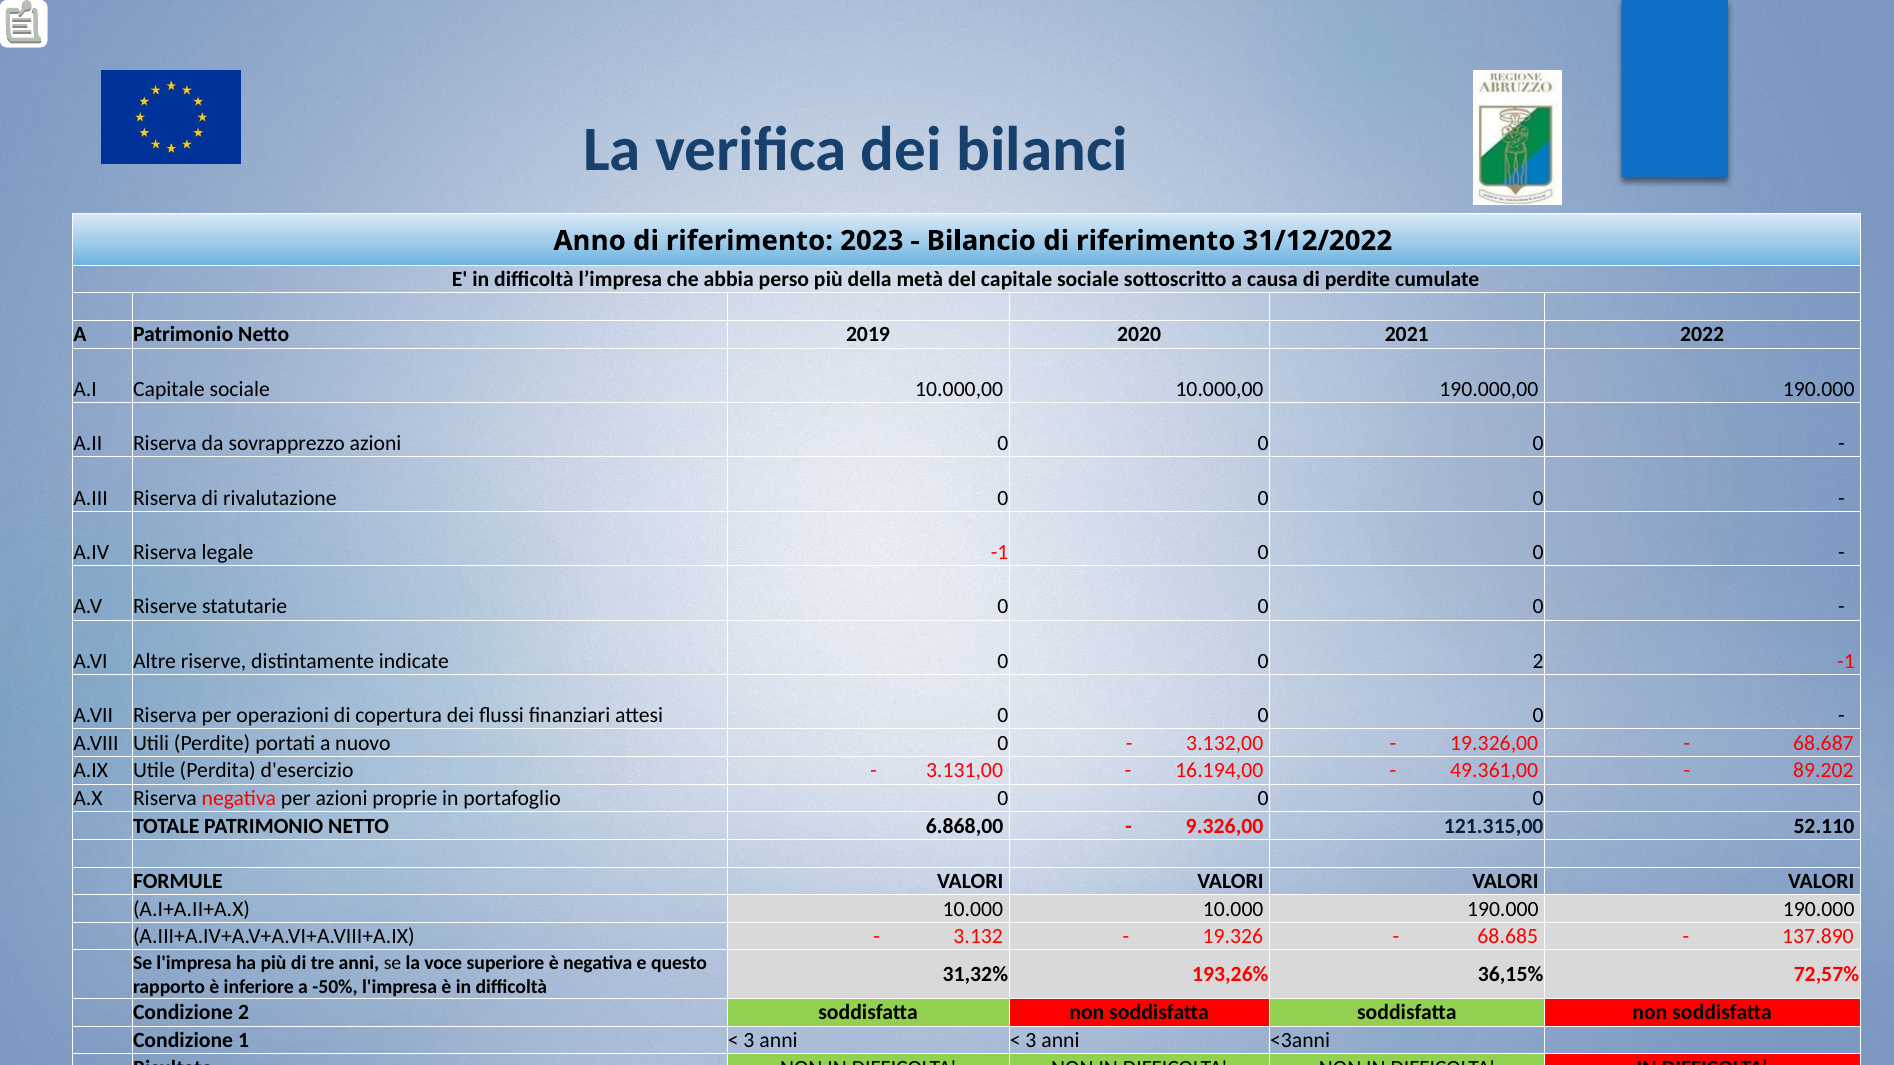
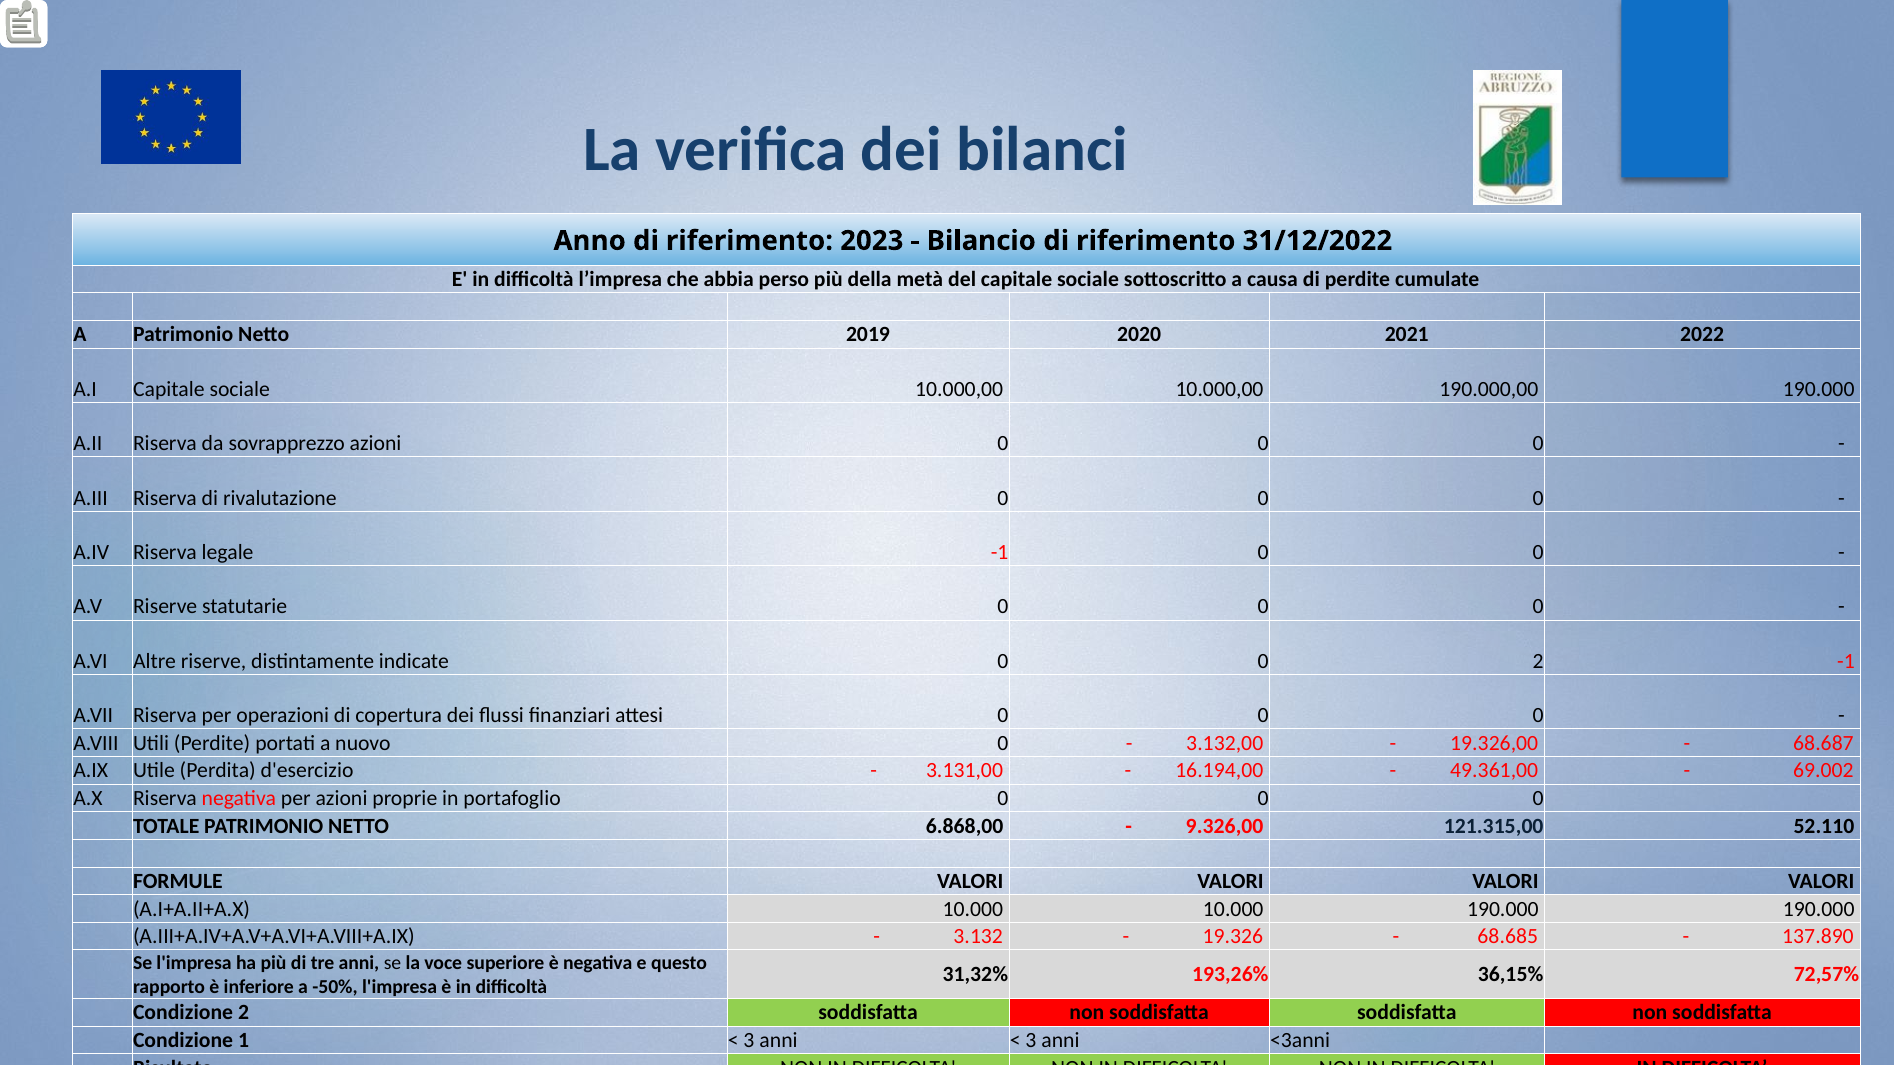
89.202: 89.202 -> 69.002
